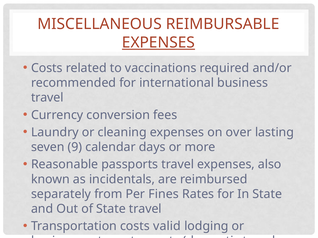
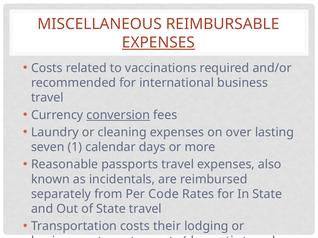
conversion underline: none -> present
9: 9 -> 1
Fines: Fines -> Code
valid: valid -> their
